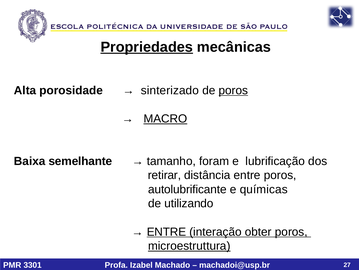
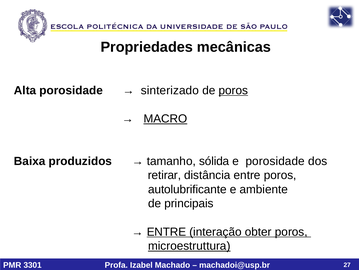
Propriedades underline: present -> none
semelhante: semelhante -> produzidos
foram: foram -> sólida
e lubrificação: lubrificação -> porosidade
químicas: químicas -> ambiente
utilizando: utilizando -> principais
